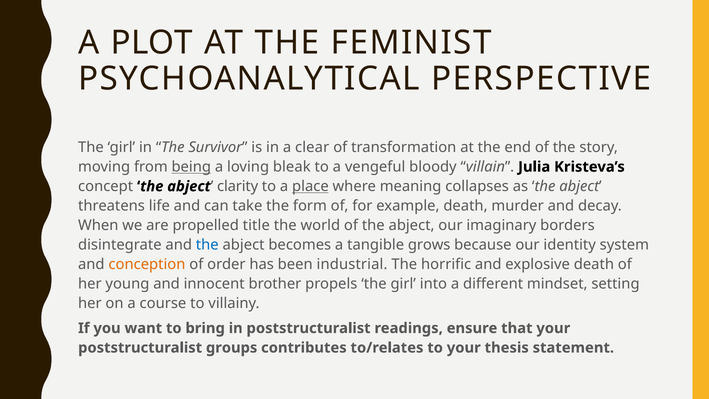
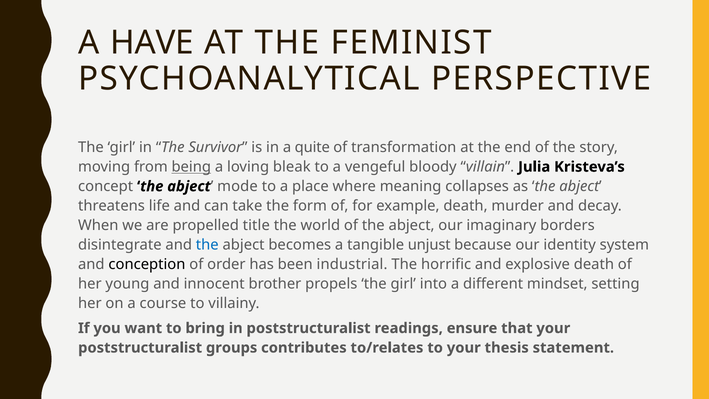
PLOT: PLOT -> HAVE
clear: clear -> quite
clarity: clarity -> mode
place underline: present -> none
grows: grows -> unjust
conception colour: orange -> black
